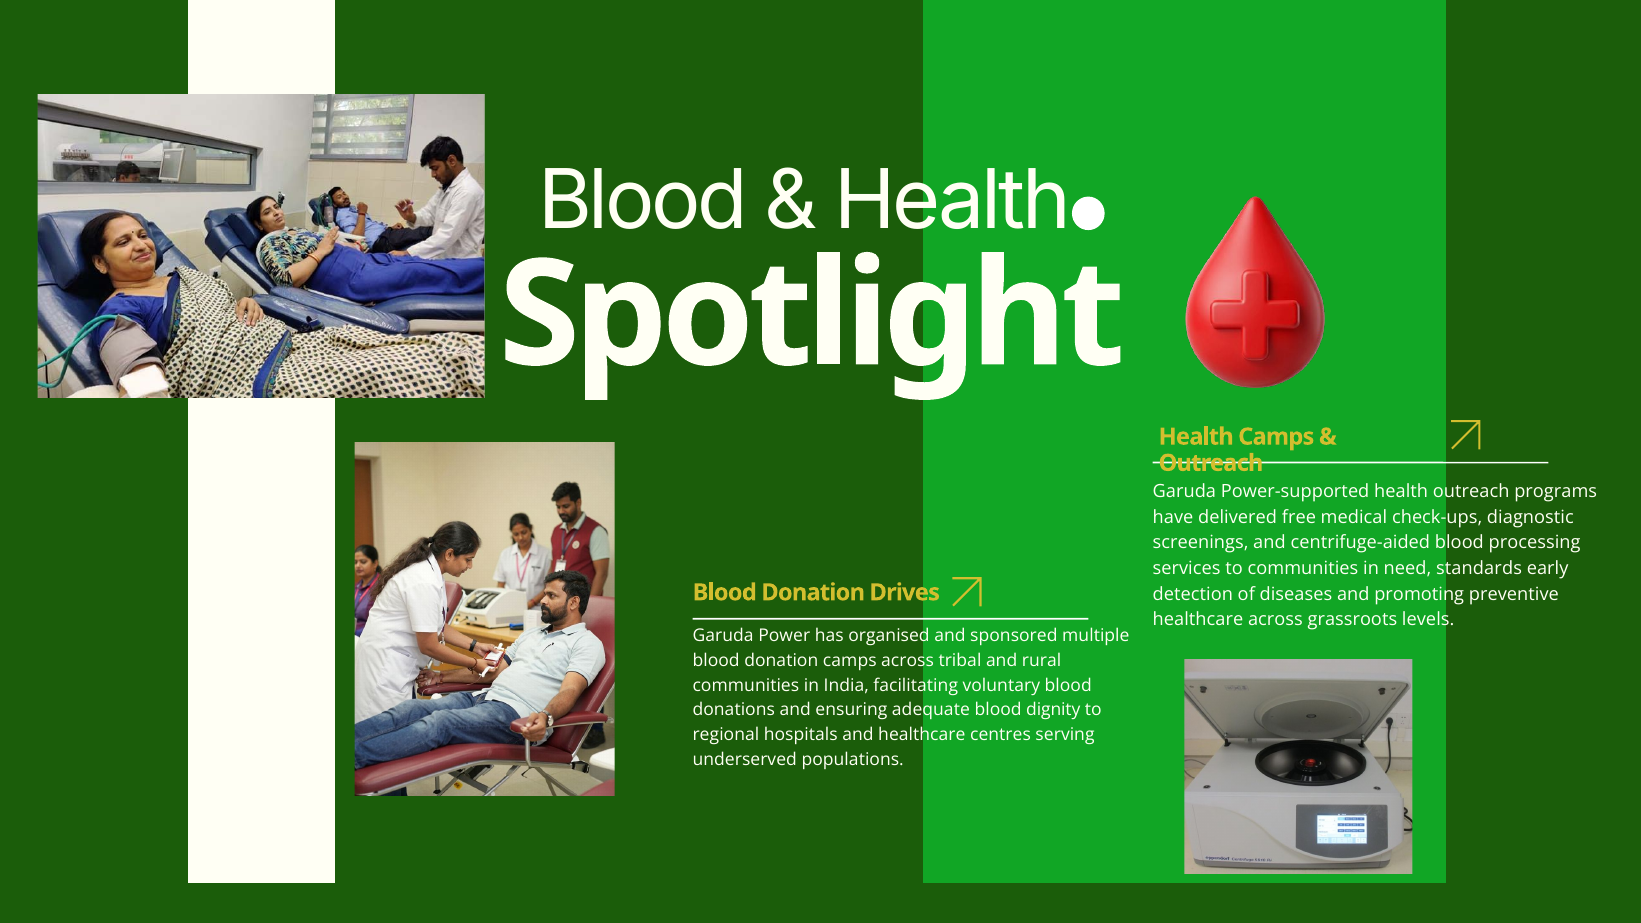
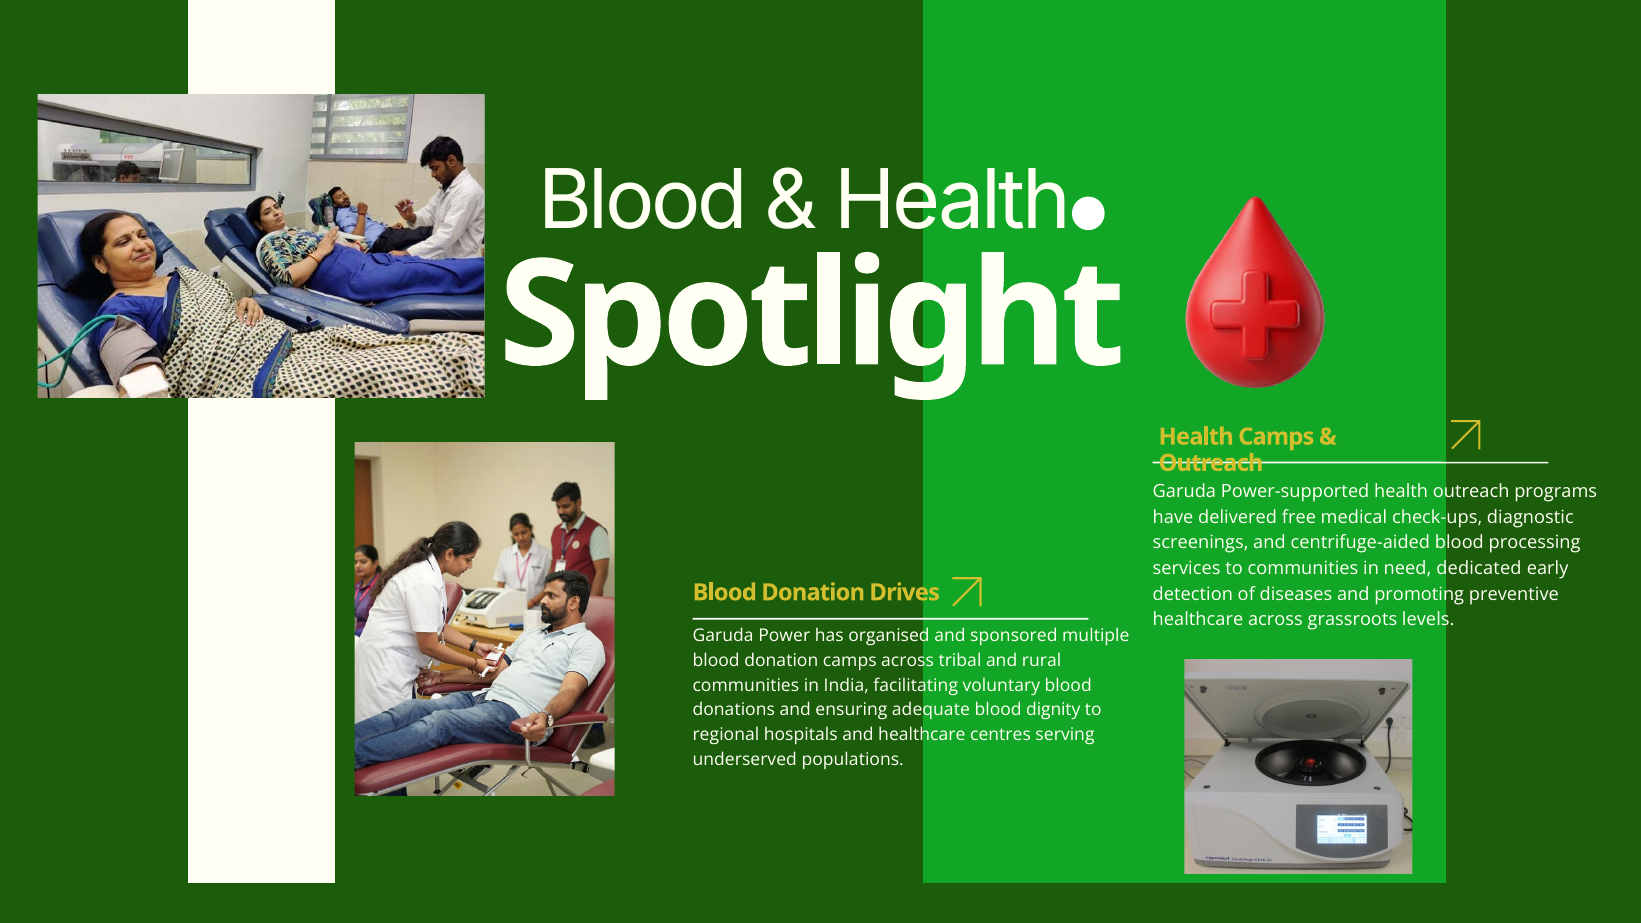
standards: standards -> dedicated
